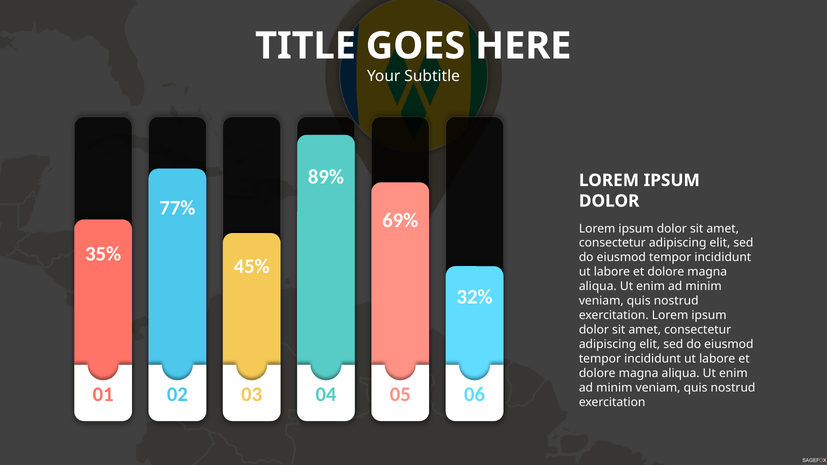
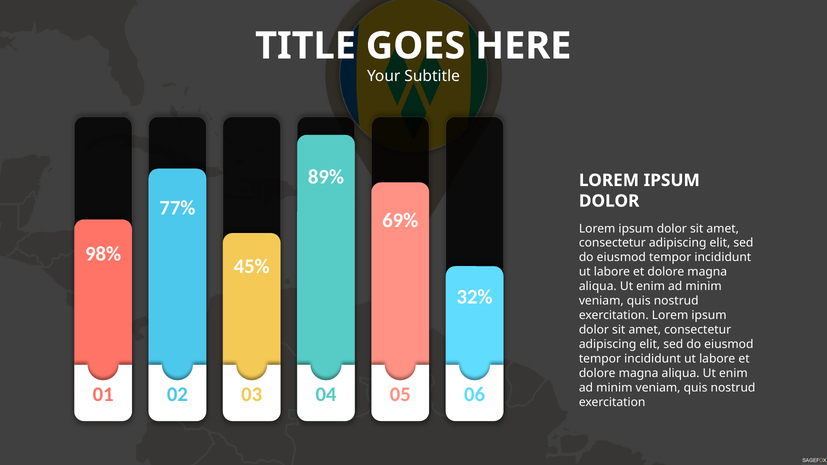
35%: 35% -> 98%
